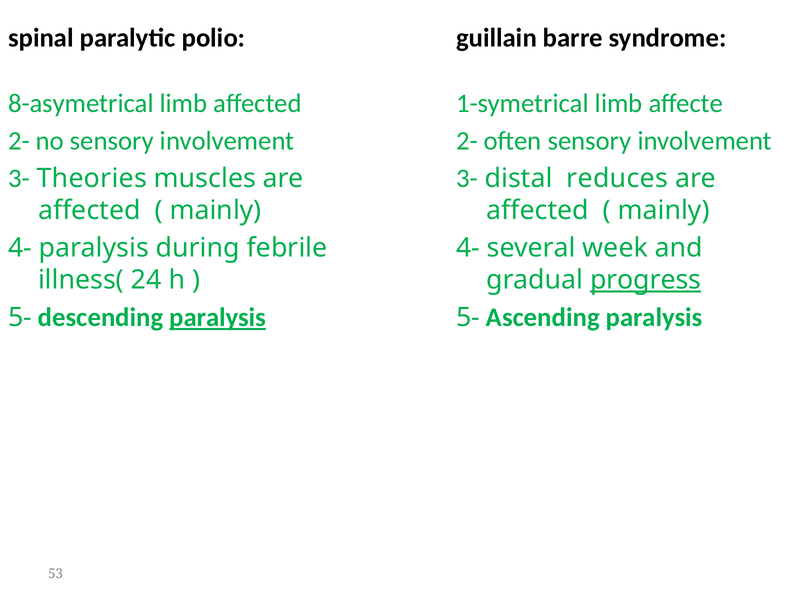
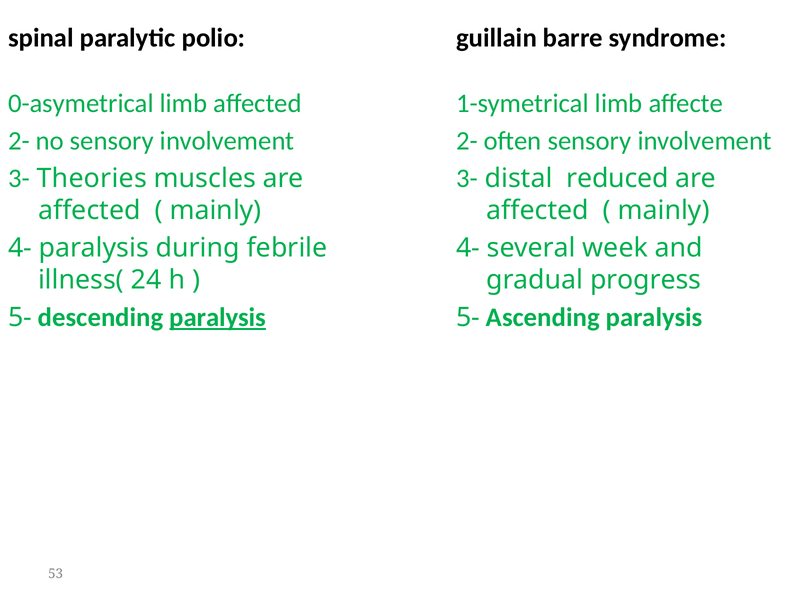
8-asymetrical: 8-asymetrical -> 0-asymetrical
reduces: reduces -> reduced
progress underline: present -> none
